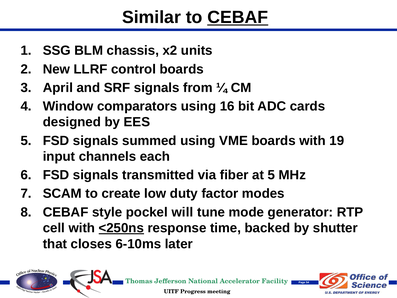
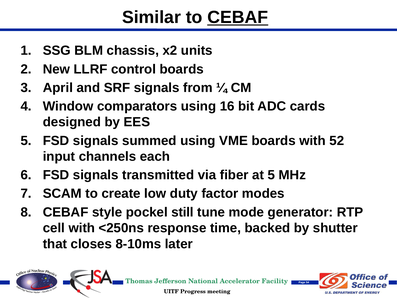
19: 19 -> 52
will: will -> still
<250ns underline: present -> none
6-10ms: 6-10ms -> 8-10ms
